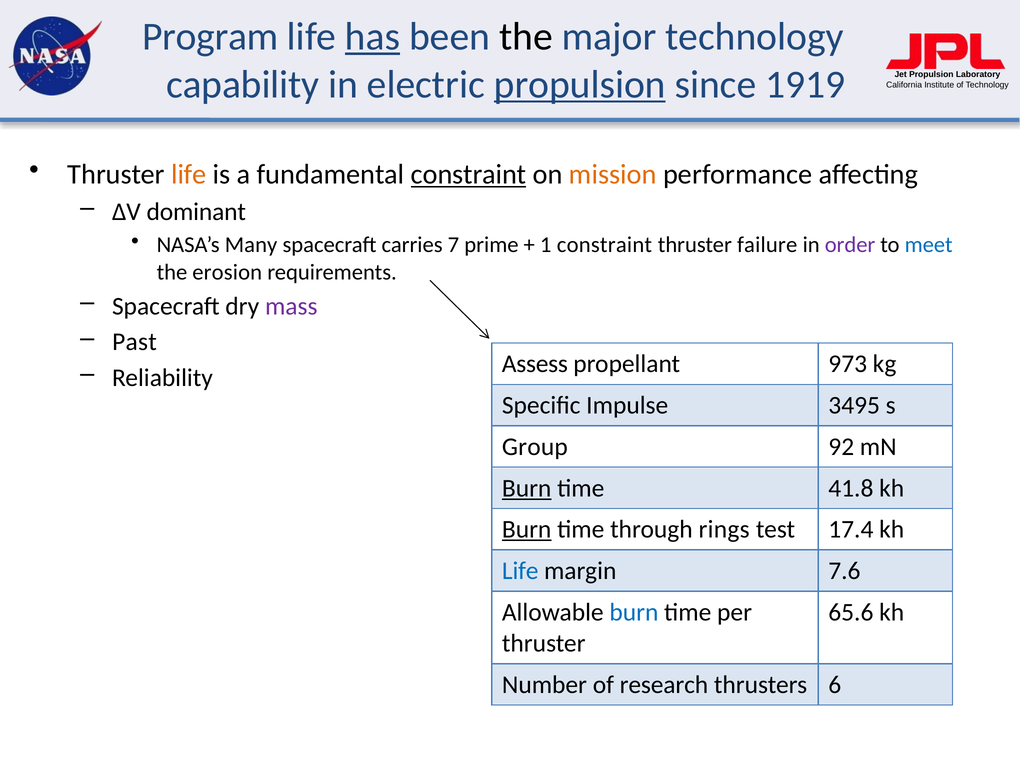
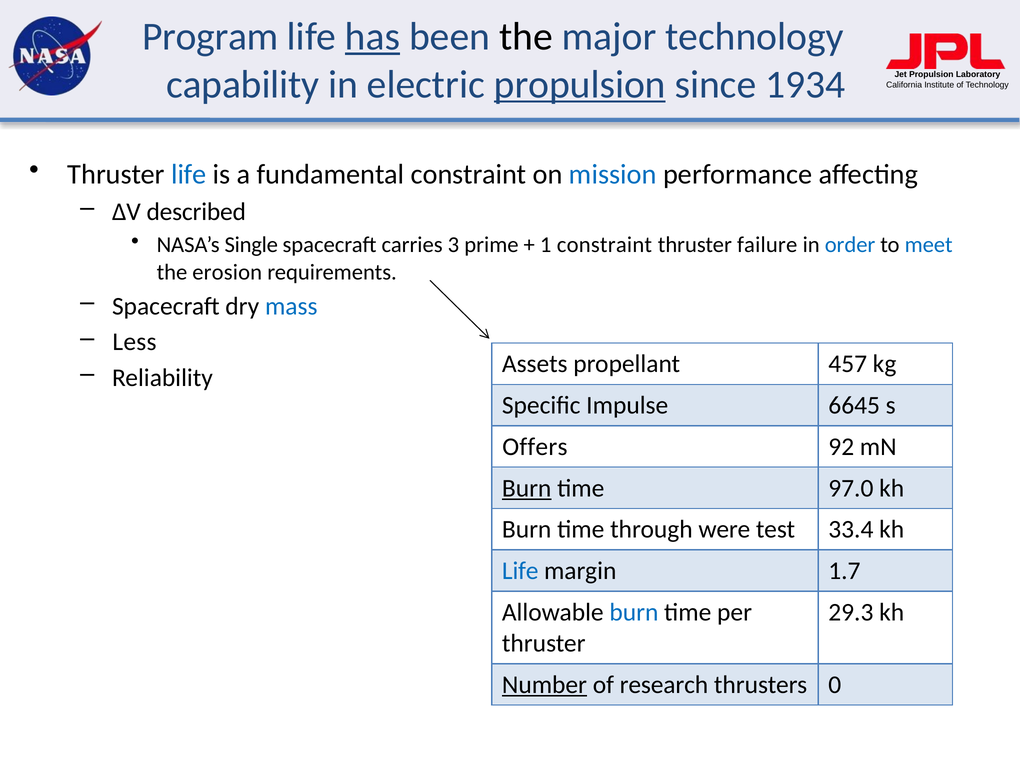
1919: 1919 -> 1934
life at (189, 174) colour: orange -> blue
constraint at (469, 174) underline: present -> none
mission colour: orange -> blue
dominant: dominant -> described
Many: Many -> Single
7: 7 -> 3
order colour: purple -> blue
mass colour: purple -> blue
Past: Past -> Less
Assess: Assess -> Assets
973: 973 -> 457
3495: 3495 -> 6645
Group: Group -> Offers
41.8: 41.8 -> 97.0
Burn at (527, 529) underline: present -> none
rings: rings -> were
17.4: 17.4 -> 33.4
7.6: 7.6 -> 1.7
65.6: 65.6 -> 29.3
Number underline: none -> present
6: 6 -> 0
